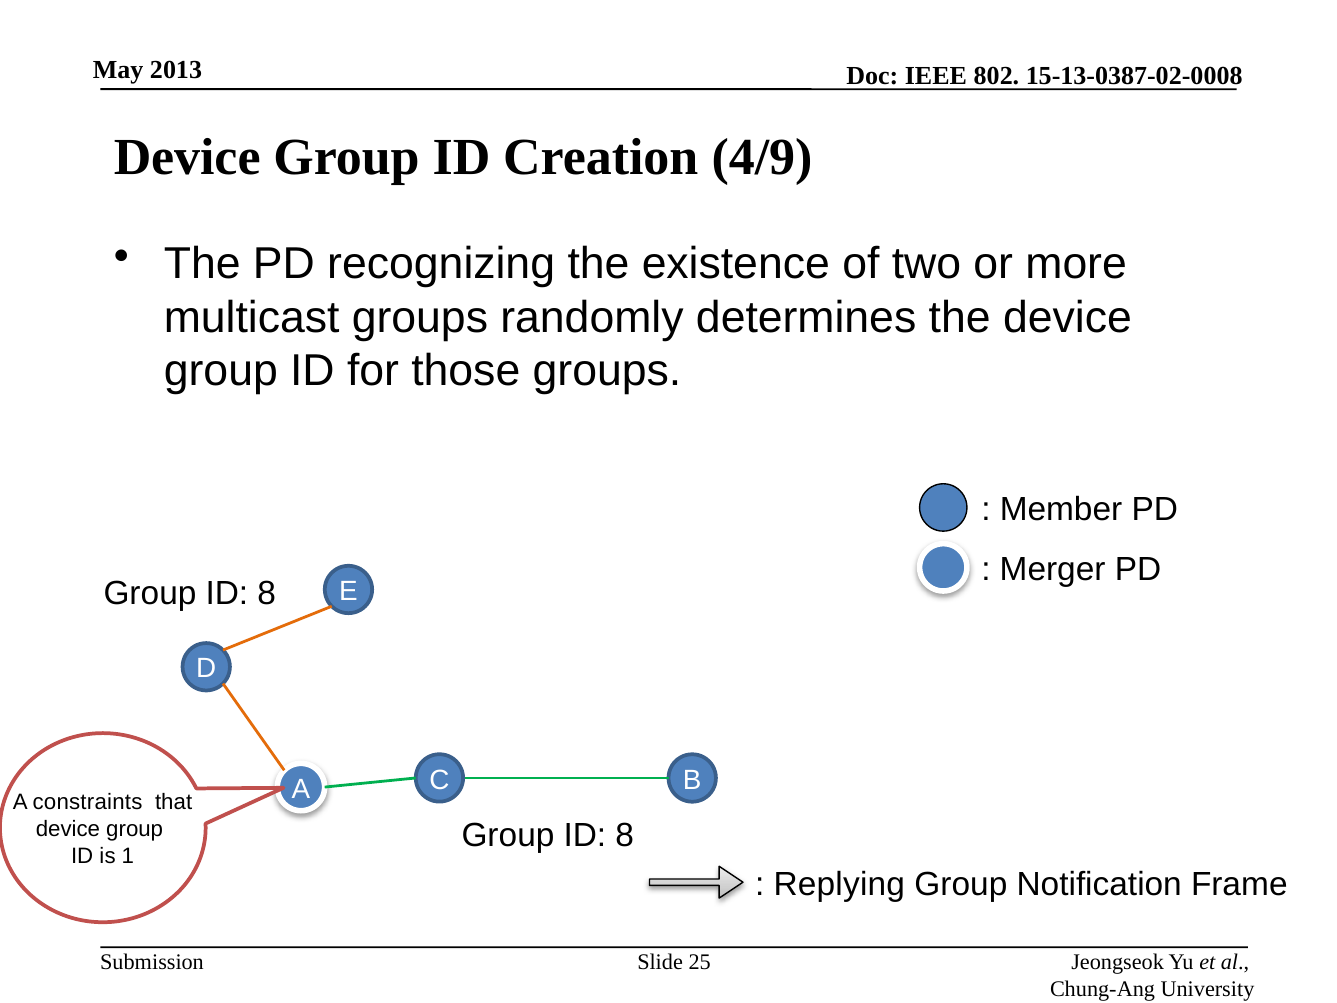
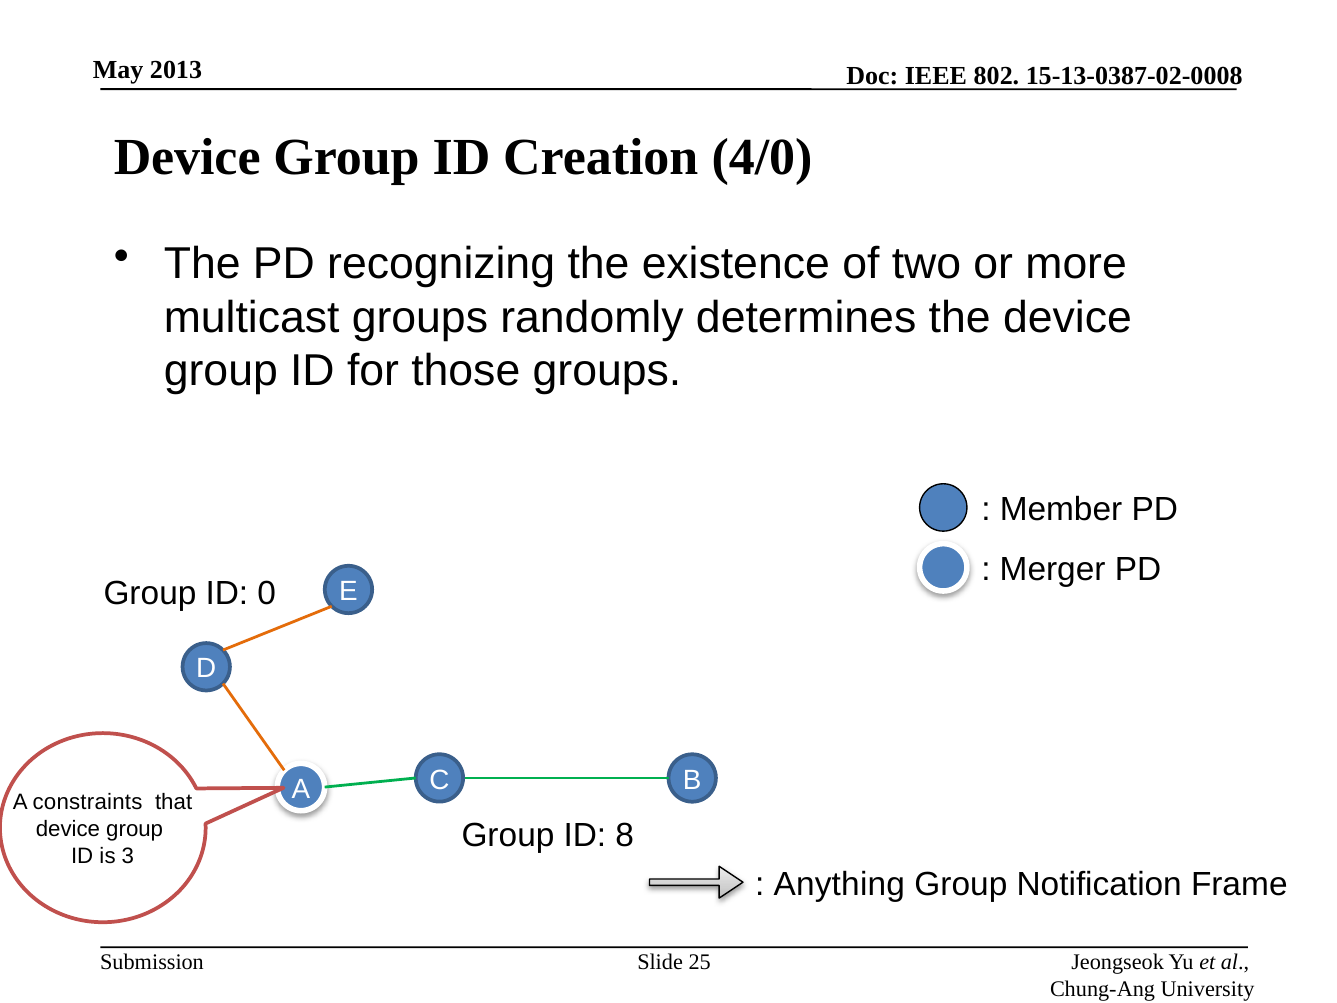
4/9: 4/9 -> 4/0
8 at (267, 593): 8 -> 0
1: 1 -> 3
Replying: Replying -> Anything
